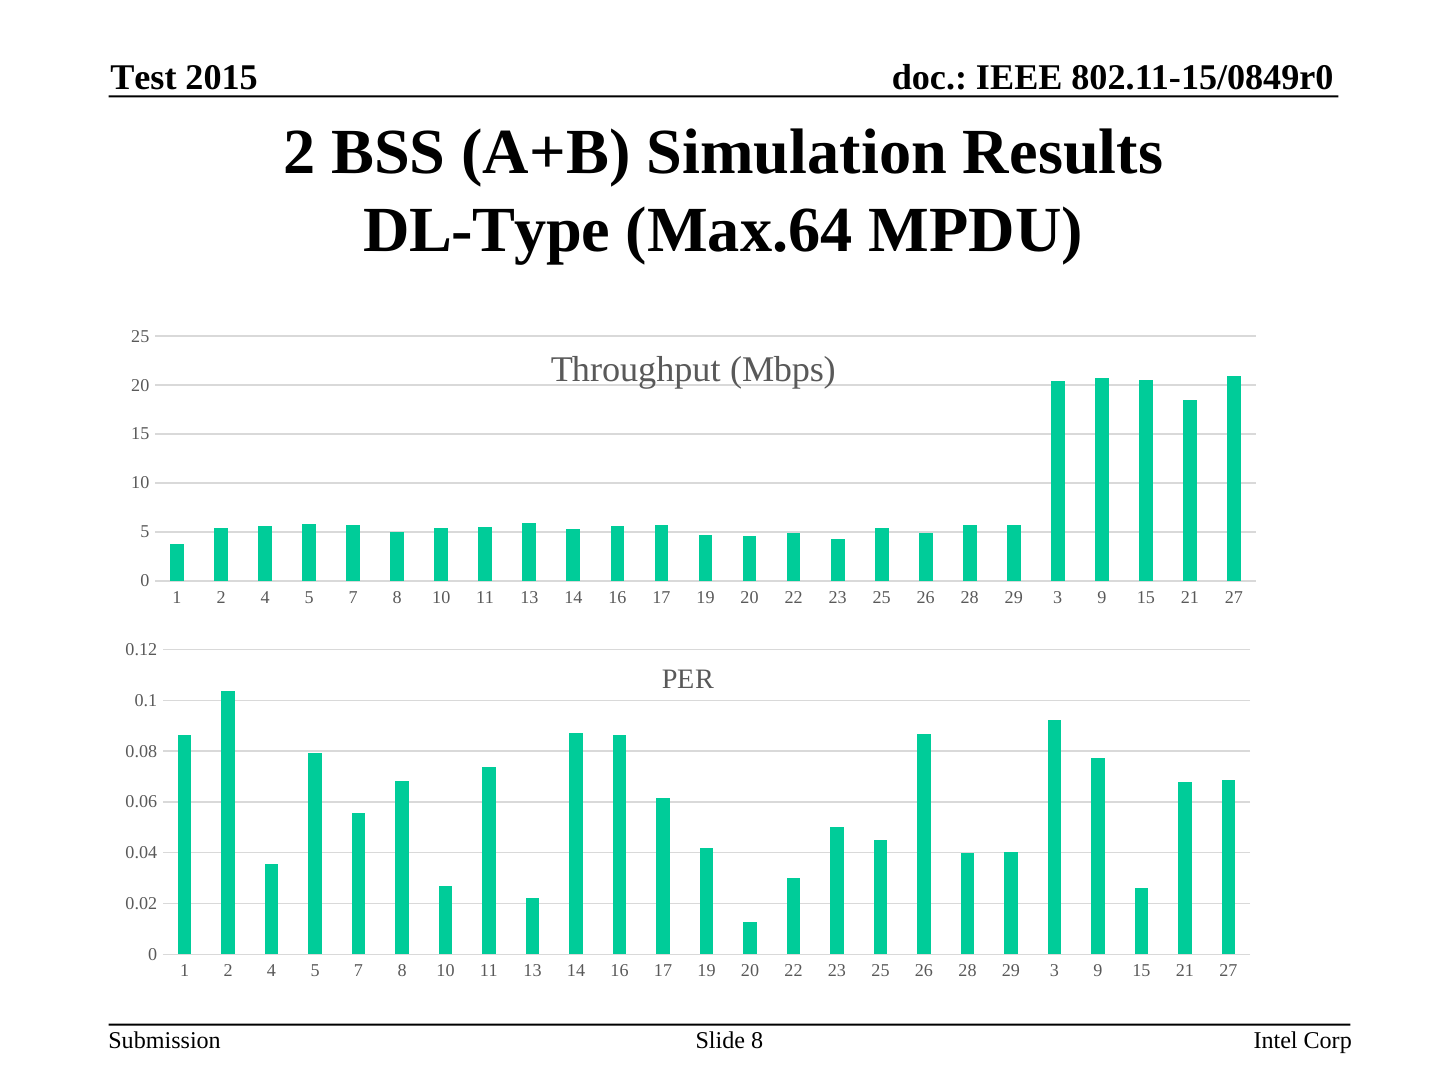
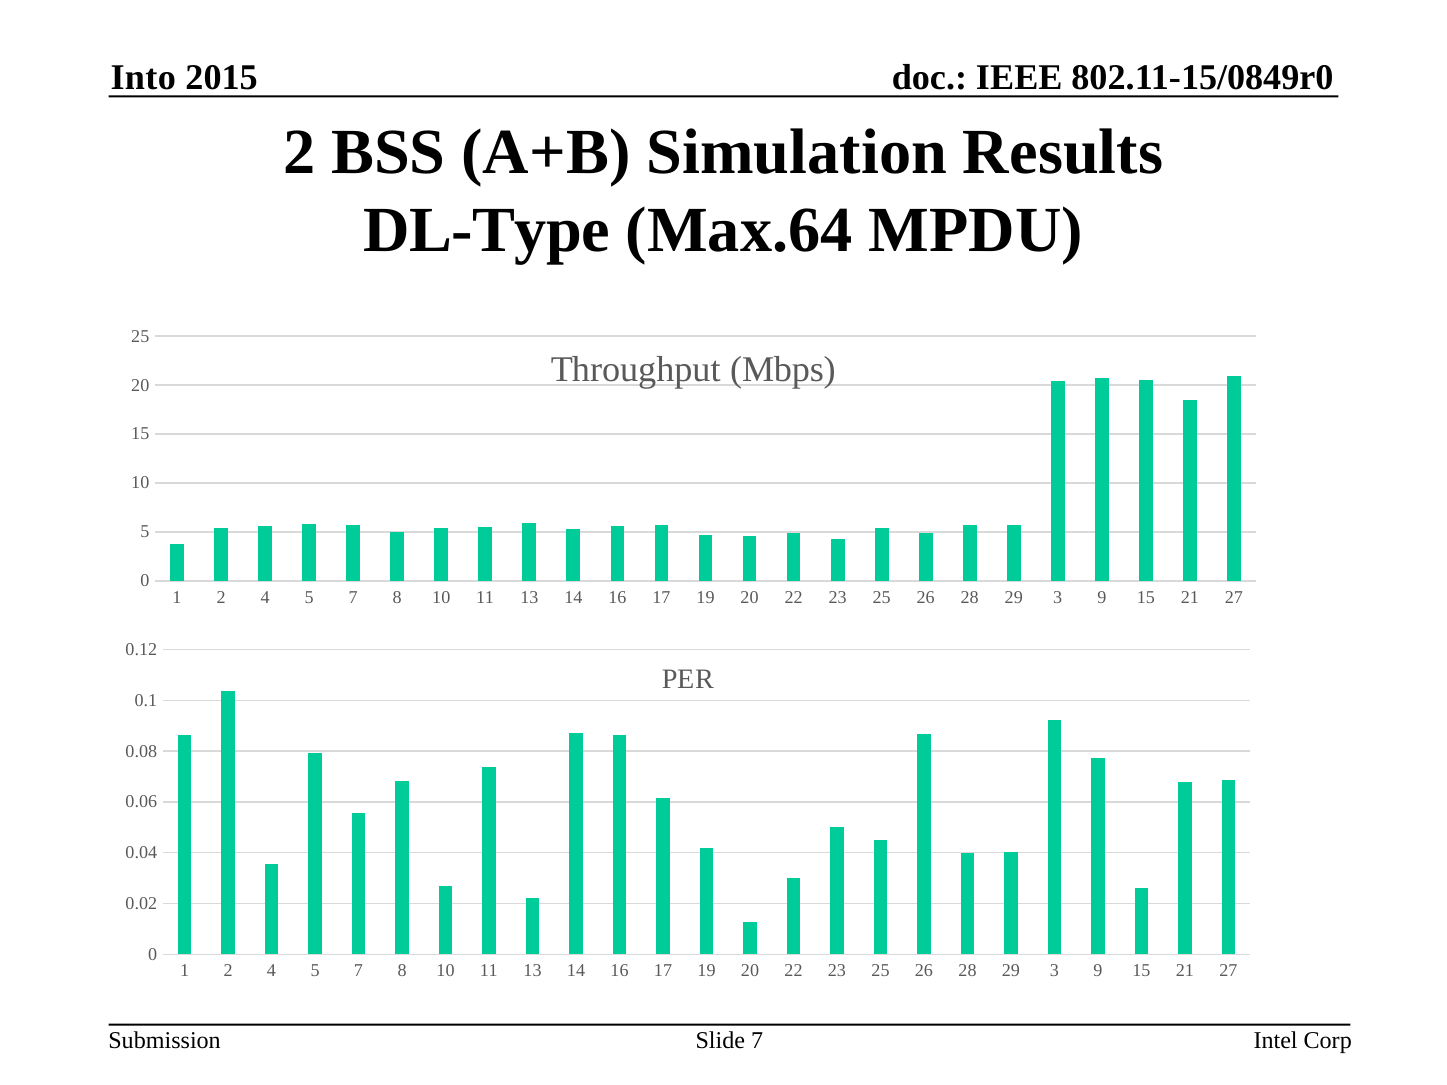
Test: Test -> Into
Slide 8: 8 -> 7
